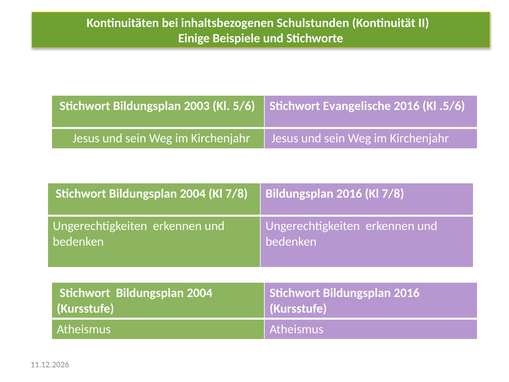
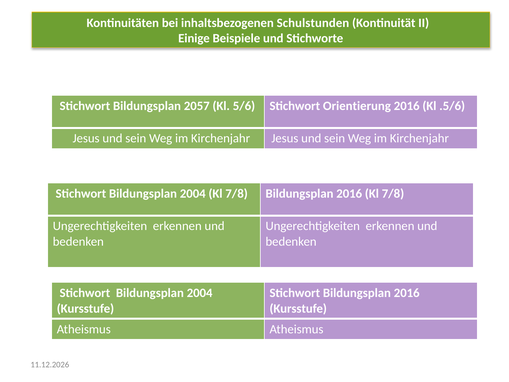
2003: 2003 -> 2057
Evangelische: Evangelische -> Orientierung
